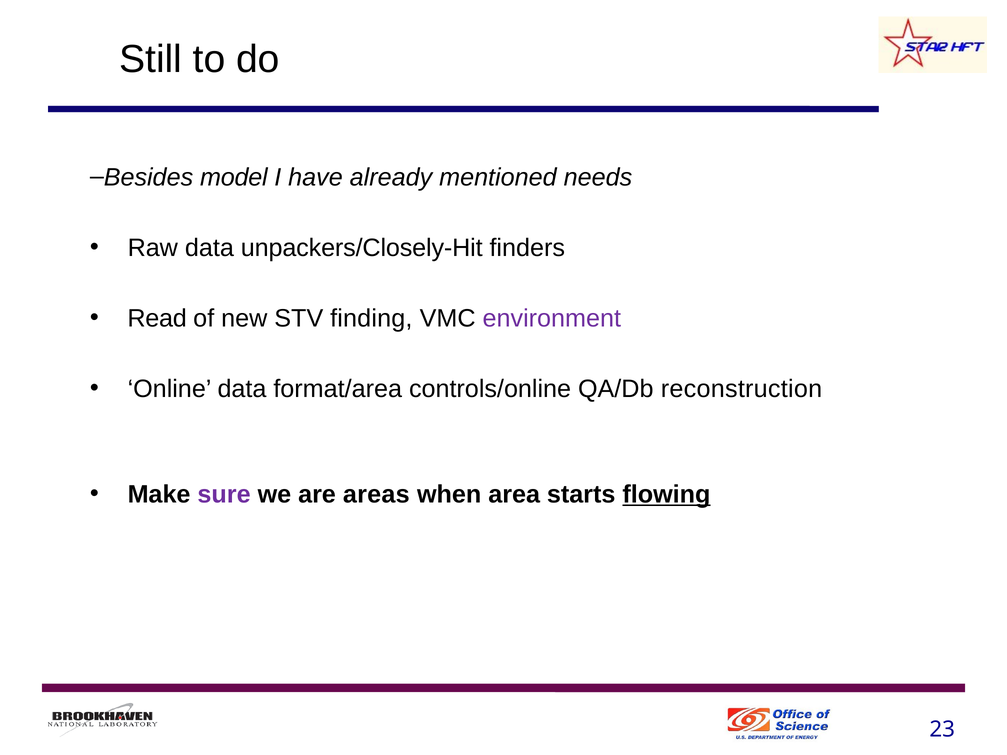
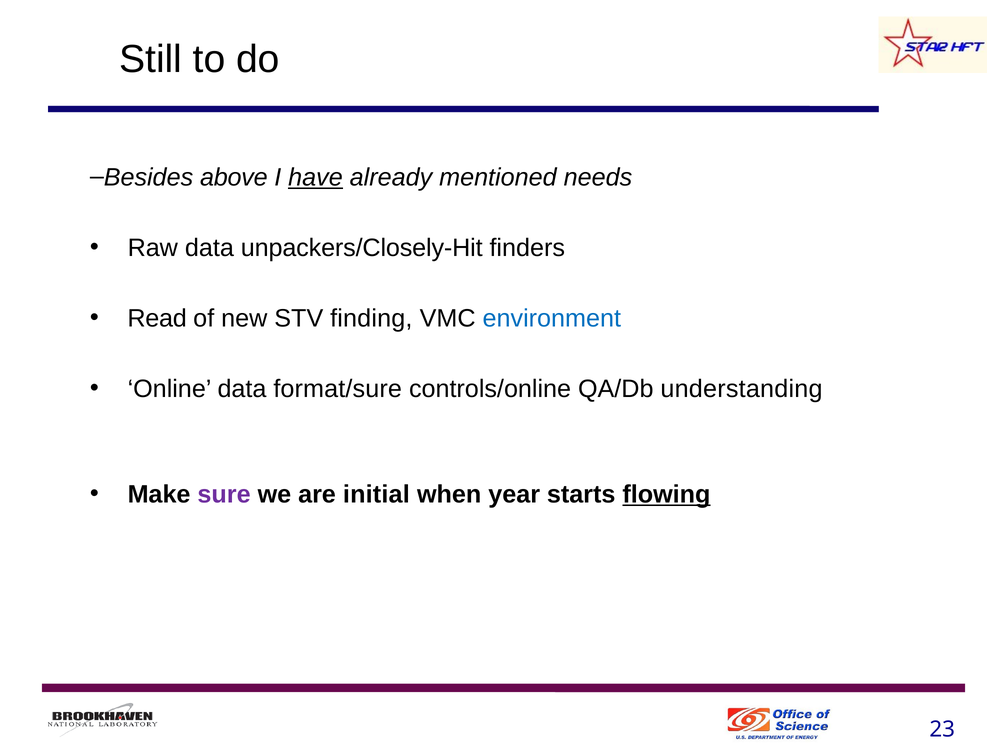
model: model -> above
have underline: none -> present
environment colour: purple -> blue
format/area: format/area -> format/sure
reconstruction: reconstruction -> understanding
areas: areas -> initial
area: area -> year
